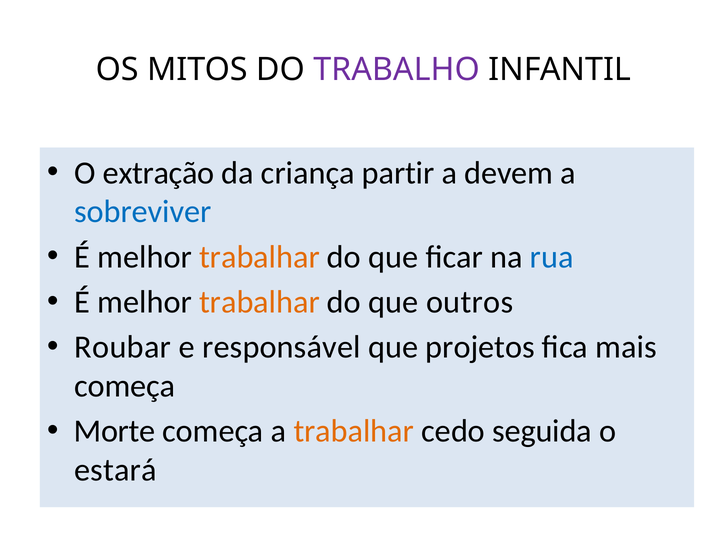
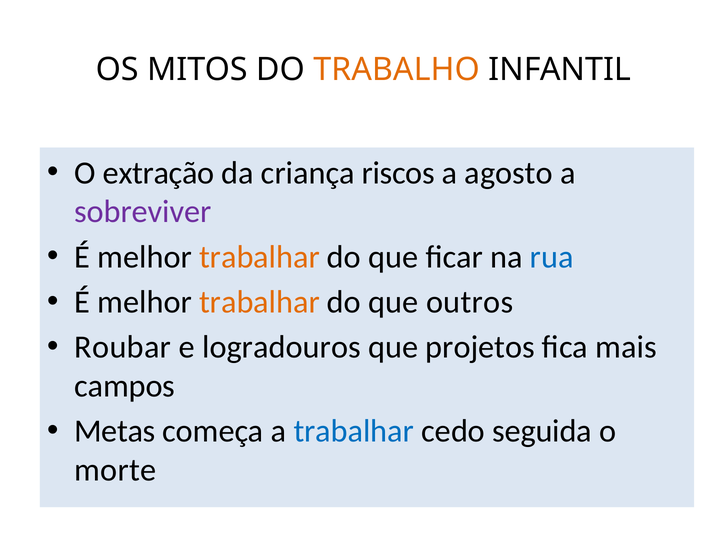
TRABALHO colour: purple -> orange
partir: partir -> riscos
devem: devem -> agosto
sobreviver colour: blue -> purple
responsável: responsável -> logradouros
começa at (125, 386): começa -> campos
Morte: Morte -> Metas
trabalhar at (354, 432) colour: orange -> blue
estará: estará -> morte
